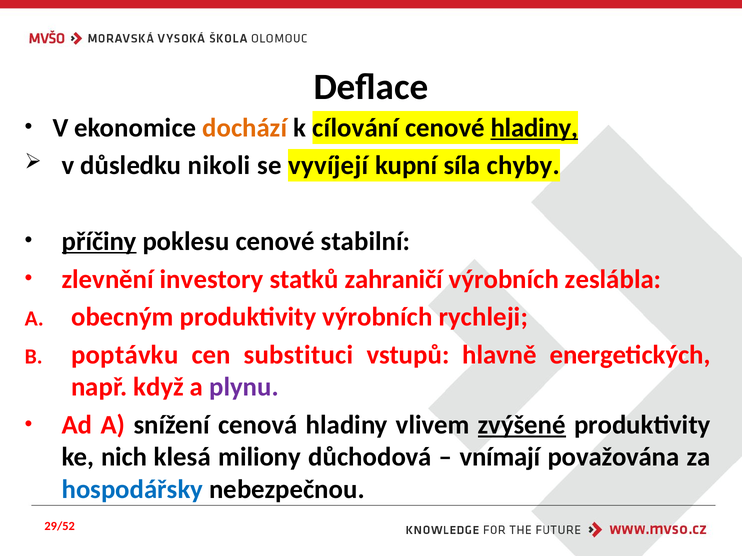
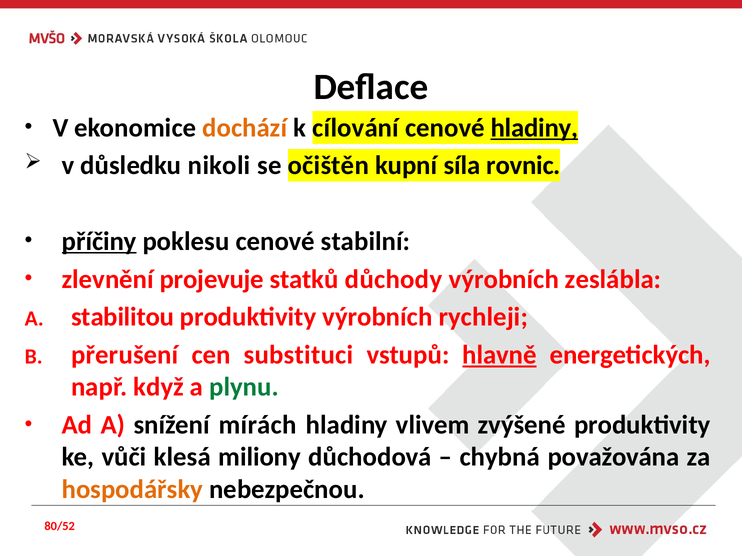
vyvíjejí: vyvíjejí -> očištěn
chyby: chyby -> rovnic
investory: investory -> projevuje
zahraničí: zahraničí -> důchody
obecným: obecným -> stabilitou
poptávku: poptávku -> přerušení
hlavně underline: none -> present
plynu colour: purple -> green
cenová: cenová -> mírách
zvýšené underline: present -> none
nich: nich -> vůči
vnímají: vnímají -> chybná
hospodářsky colour: blue -> orange
29/52: 29/52 -> 80/52
